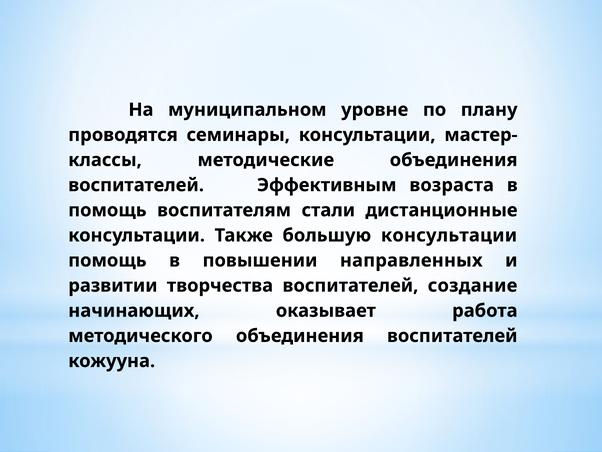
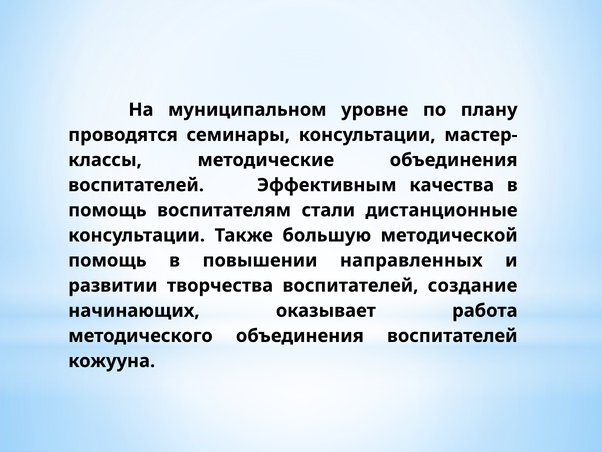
возраста: возраста -> качества
большую консультации: консультации -> методической
